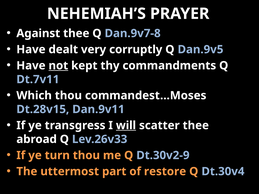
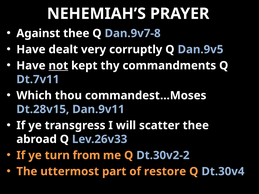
will underline: present -> none
turn thou: thou -> from
Dt.30v2-9: Dt.30v2-9 -> Dt.30v2-2
